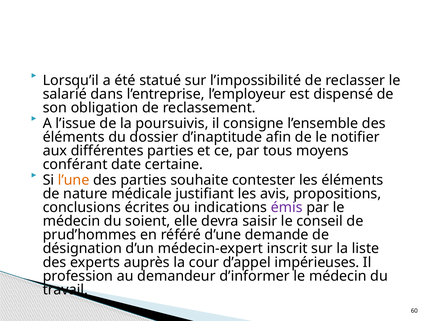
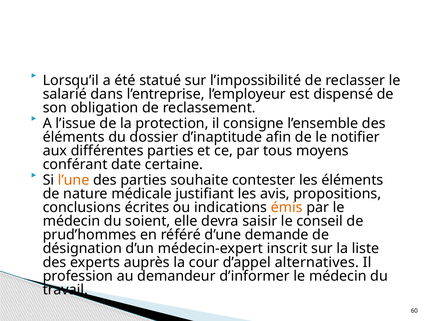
poursuivis: poursuivis -> protection
émis colour: purple -> orange
impérieuses: impérieuses -> alternatives
